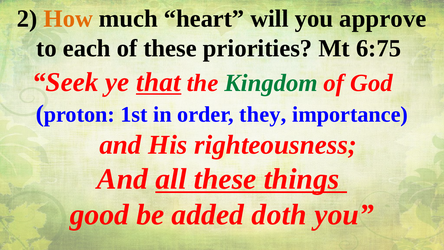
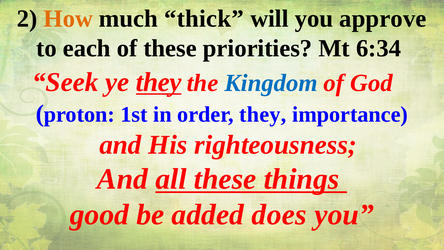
heart: heart -> thick
6:75: 6:75 -> 6:34
ye that: that -> they
Kingdom colour: green -> blue
doth: doth -> does
